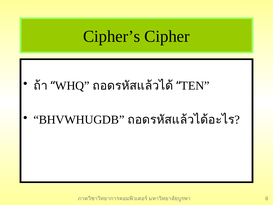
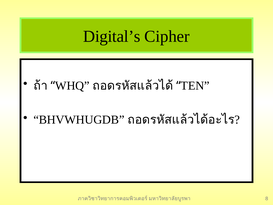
Cipher’s: Cipher’s -> Digital’s
